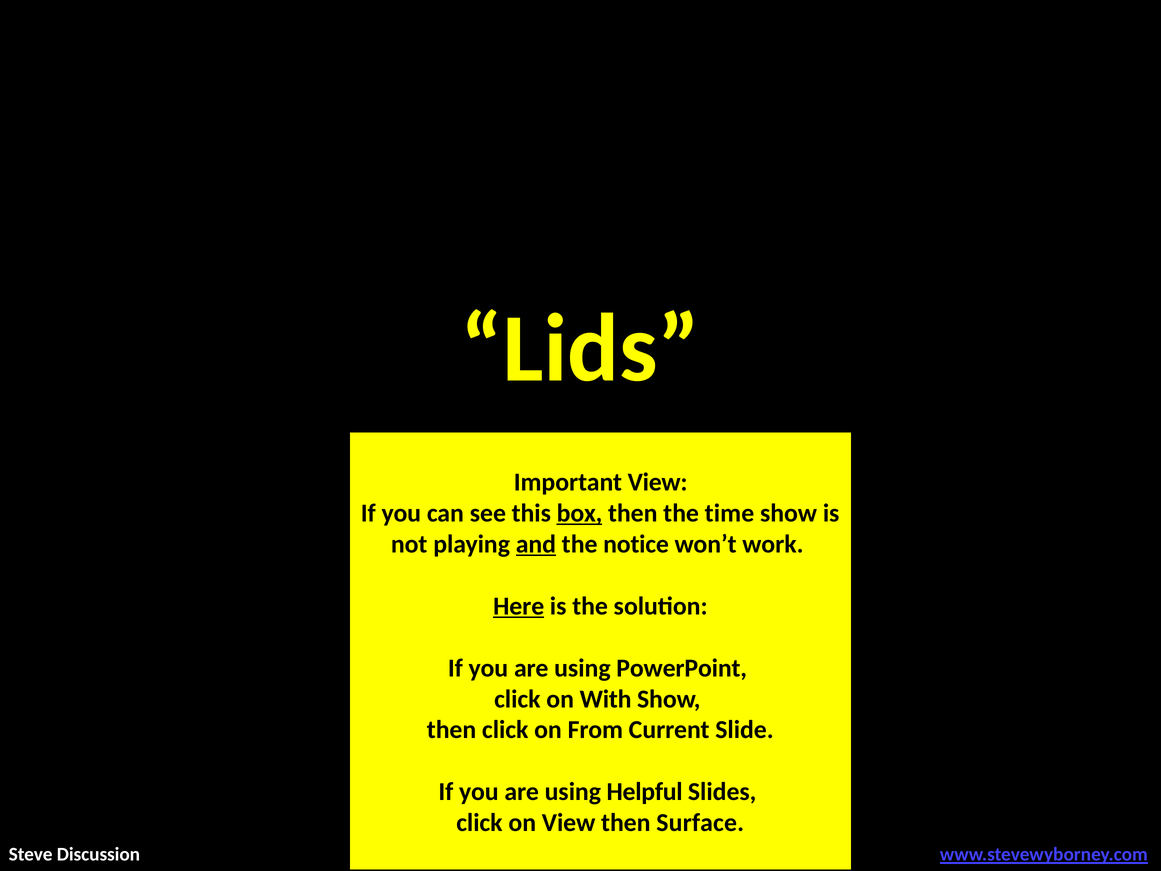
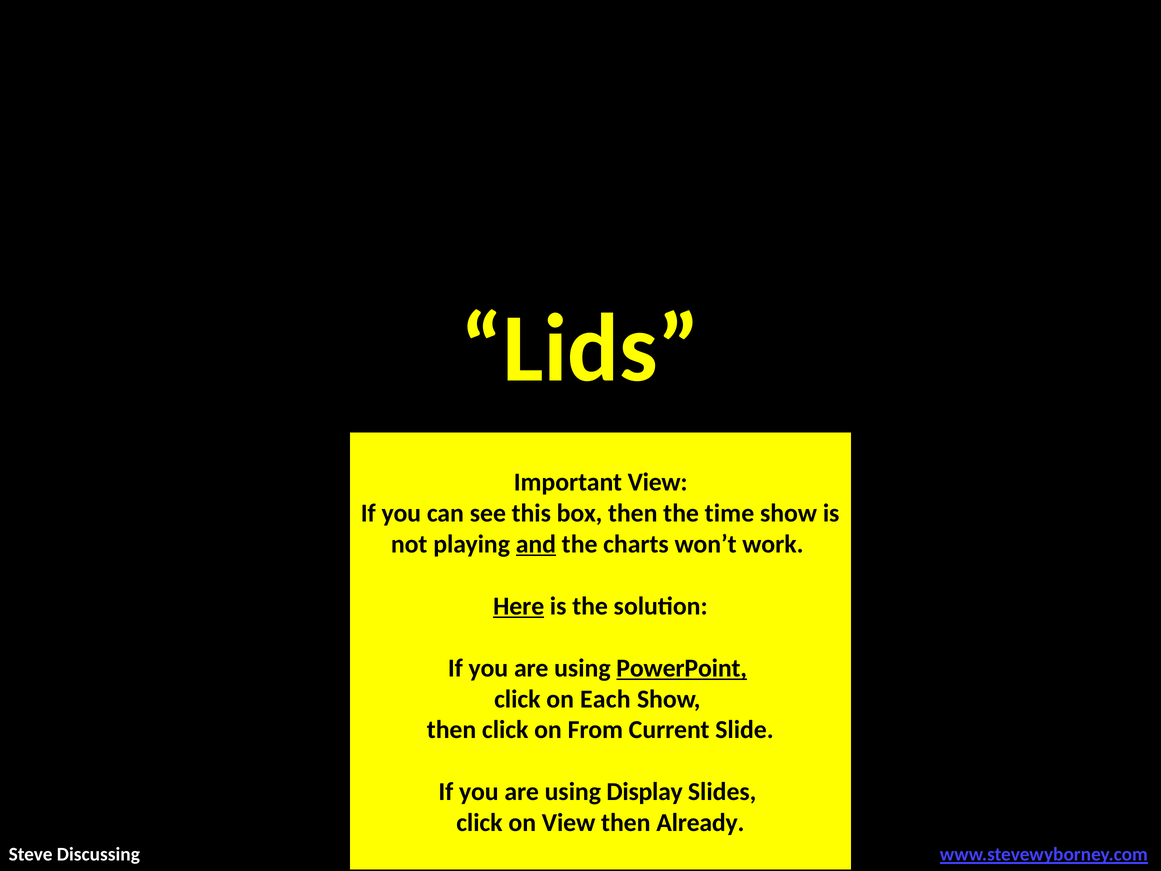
box underline: present -> none
notice: notice -> charts
PowerPoint underline: none -> present
With: With -> Each
Helpful: Helpful -> Display
Surface: Surface -> Already
Discussion: Discussion -> Discussing
